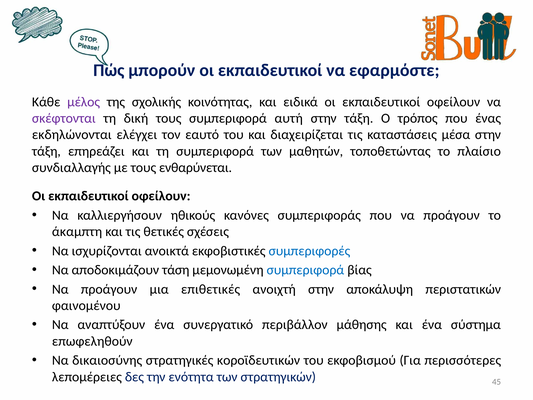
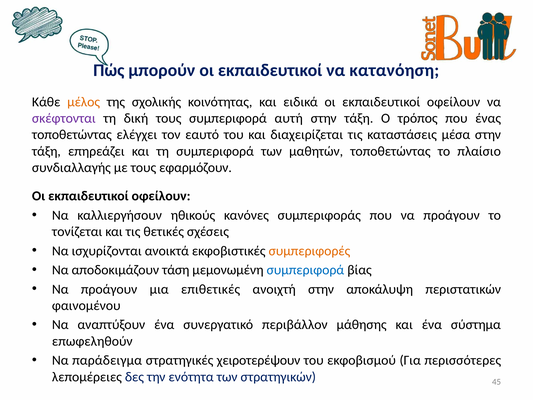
εφαρμόστε: εφαρμόστε -> κατανόηση
μέλος colour: purple -> orange
εκδηλώνονται at (72, 135): εκδηλώνονται -> τοποθετώντας
ενθαρύνεται: ενθαρύνεται -> εφαρμόζουν
άκαμπτη: άκαμπτη -> τονίζεται
συμπεριφορές colour: blue -> orange
δικαιοσύνης: δικαιοσύνης -> παράδειγμα
κοροϊδευτικών: κοροϊδευτικών -> χειροτερέψουν
